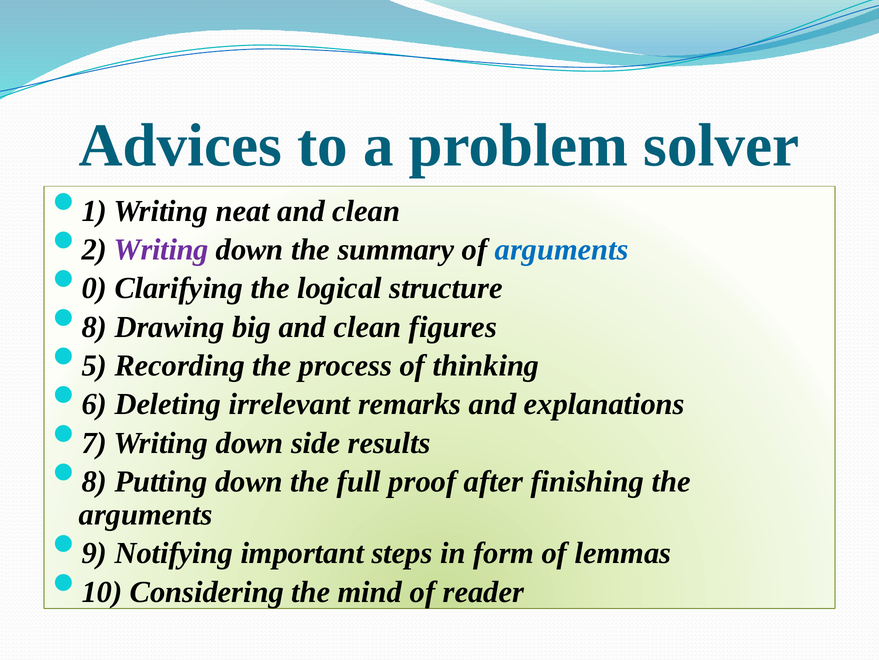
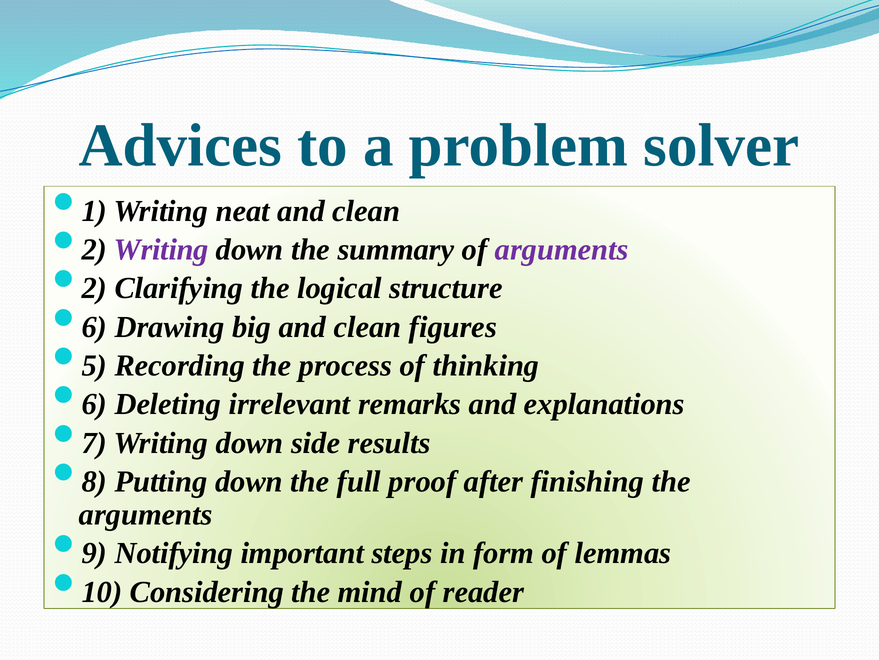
arguments at (562, 249) colour: blue -> purple
0 at (94, 288): 0 -> 2
8 at (94, 327): 8 -> 6
